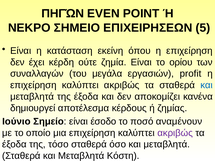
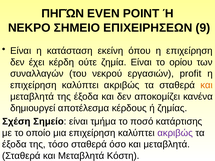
5: 5 -> 9
μεγάλα: μεγάλα -> νεκρού
και at (207, 85) colour: blue -> orange
Ιούνιο: Ιούνιο -> Σχέση
έσοδο: έσοδο -> τμήμα
αναμένουν: αναμένουν -> κατάρτισης
